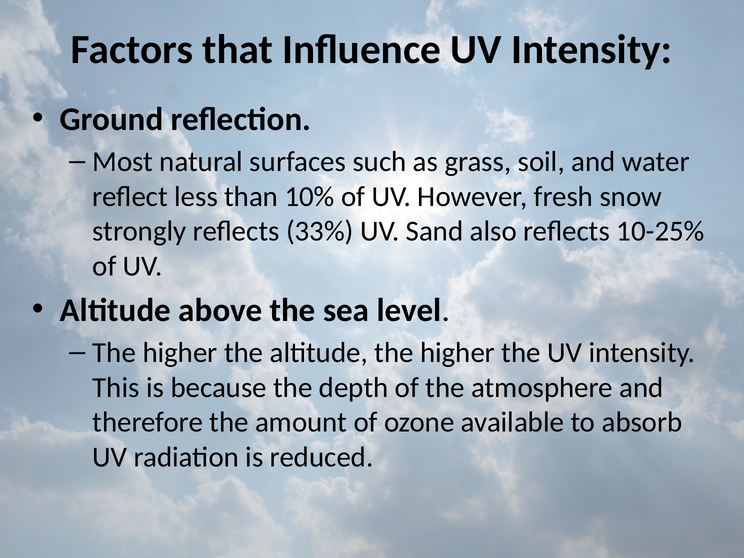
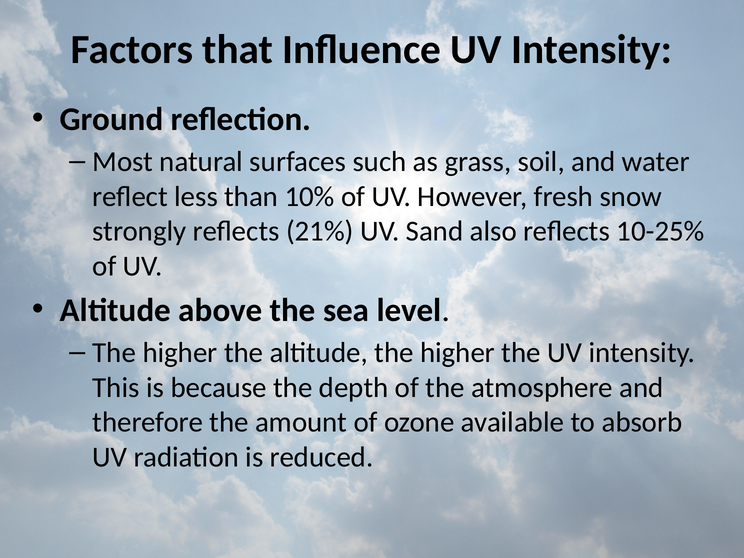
33%: 33% -> 21%
